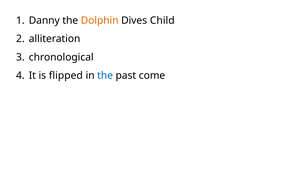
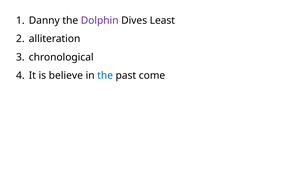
Dolphin colour: orange -> purple
Child: Child -> Least
flipped: flipped -> believe
